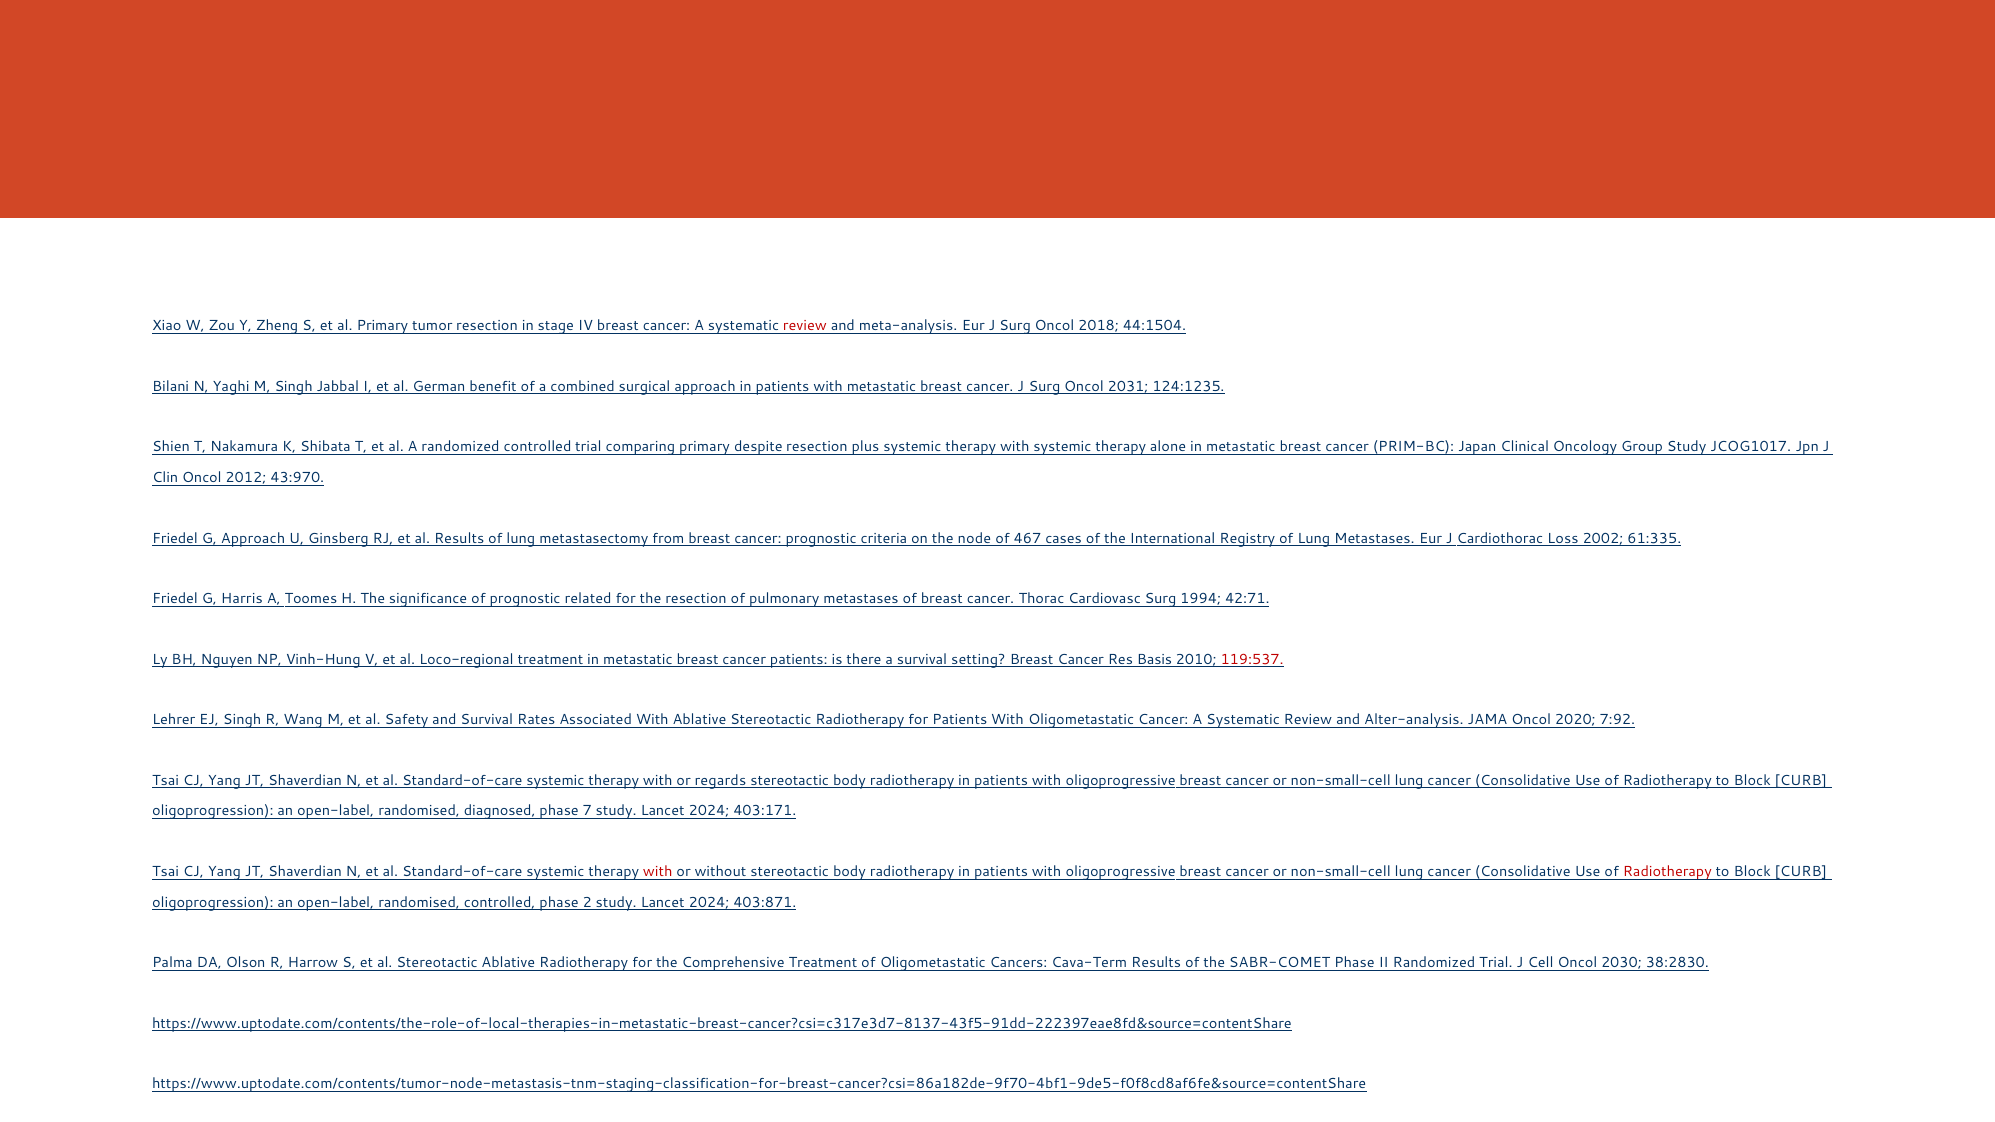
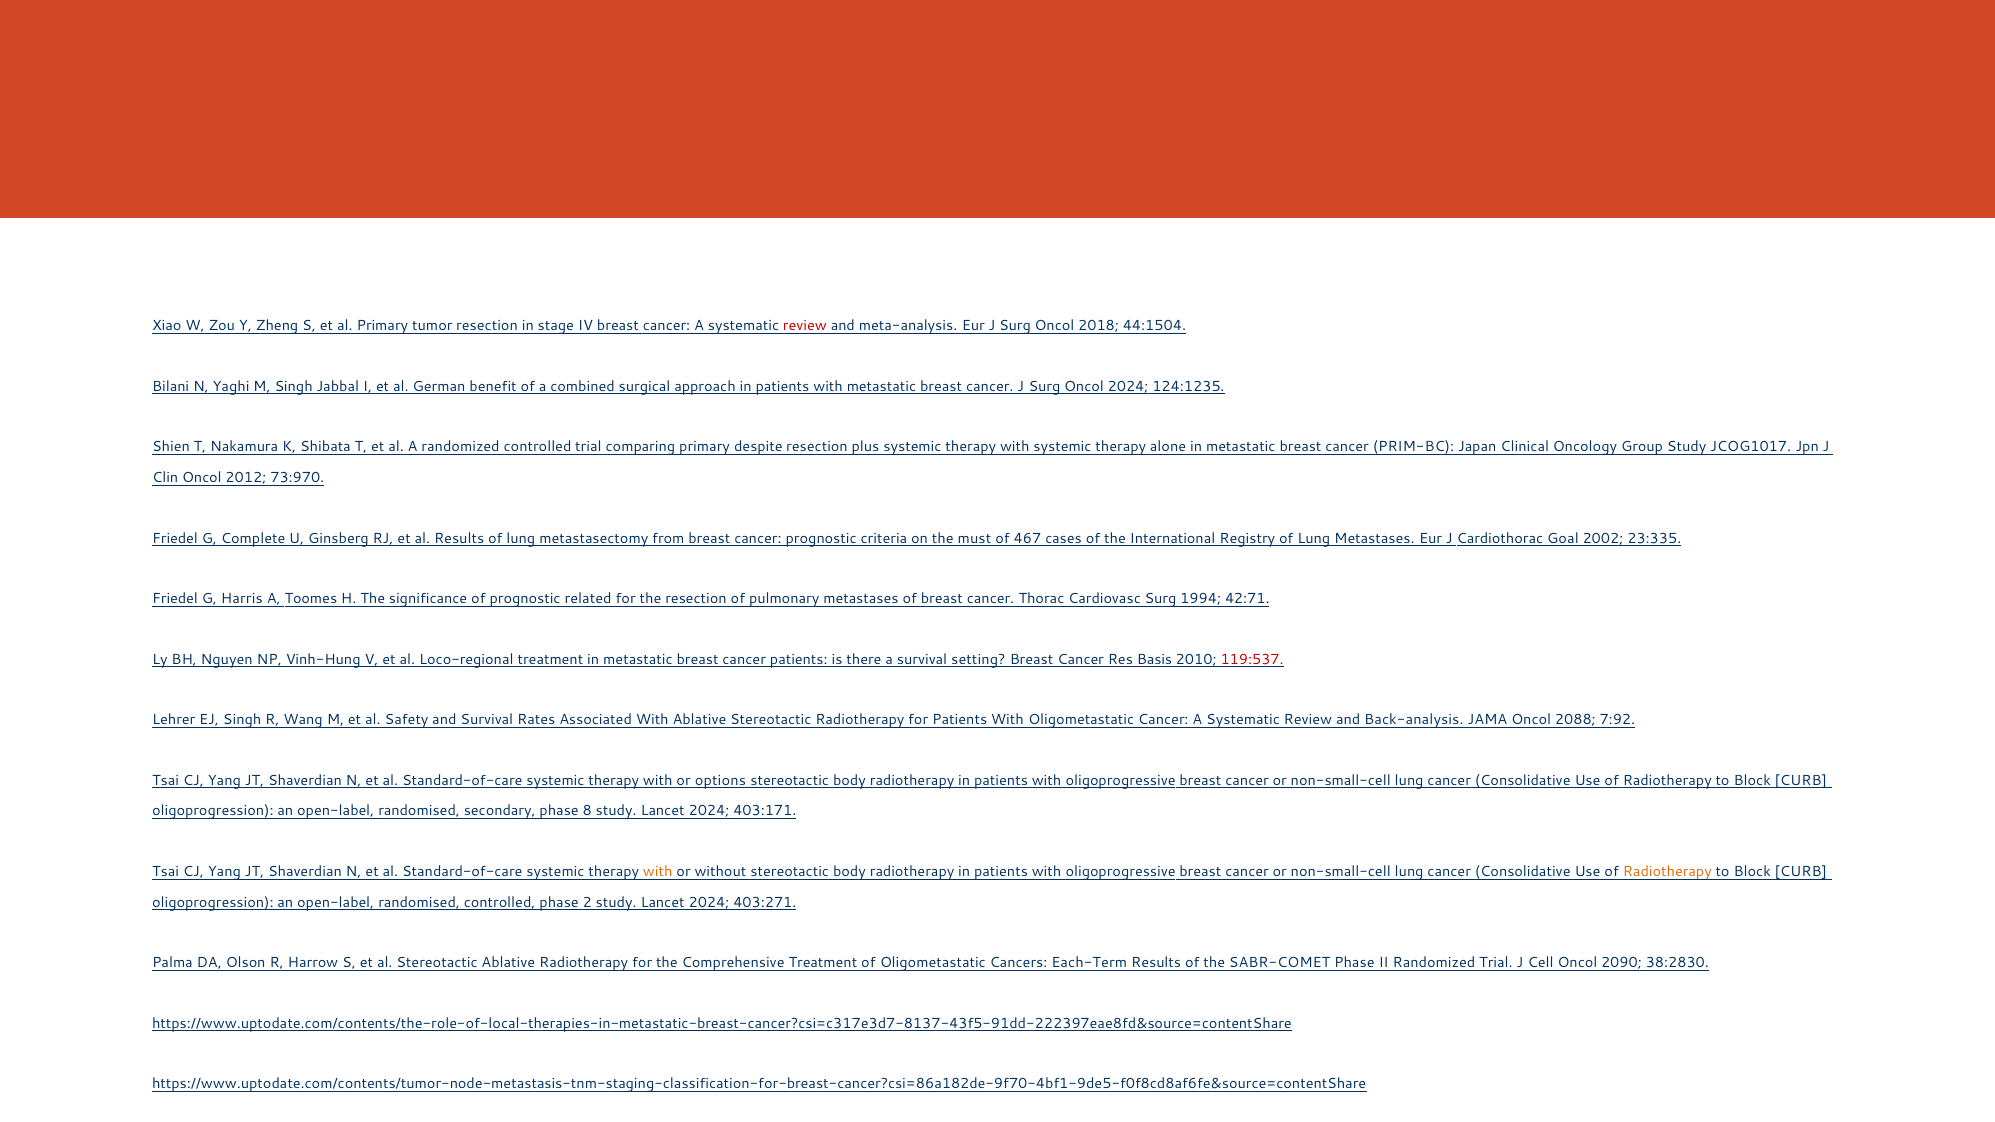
Oncol 2031: 2031 -> 2024
43:970: 43:970 -> 73:970
G Approach: Approach -> Complete
node: node -> must
Loss: Loss -> Goal
61:335: 61:335 -> 23:335
Alter-analysis: Alter-analysis -> Back-analysis
2020: 2020 -> 2088
regards: regards -> options
diagnosed: diagnosed -> secondary
7: 7 -> 8
with at (658, 872) colour: red -> orange
Radiotherapy at (1667, 872) colour: red -> orange
403:871: 403:871 -> 403:271
Cava-Term: Cava-Term -> Each-Term
2030: 2030 -> 2090
